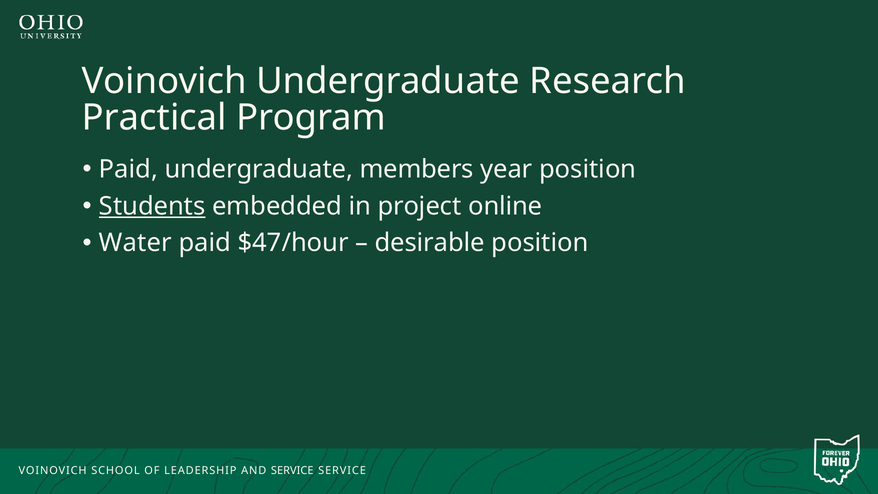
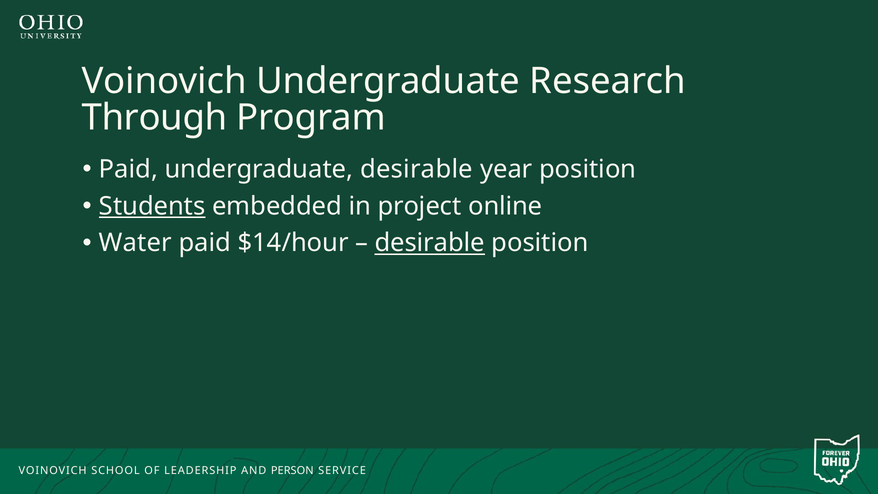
Practical: Practical -> Through
undergraduate members: members -> desirable
$47/hour: $47/hour -> $14/hour
desirable at (430, 243) underline: none -> present
AND SERVICE: SERVICE -> PERSON
